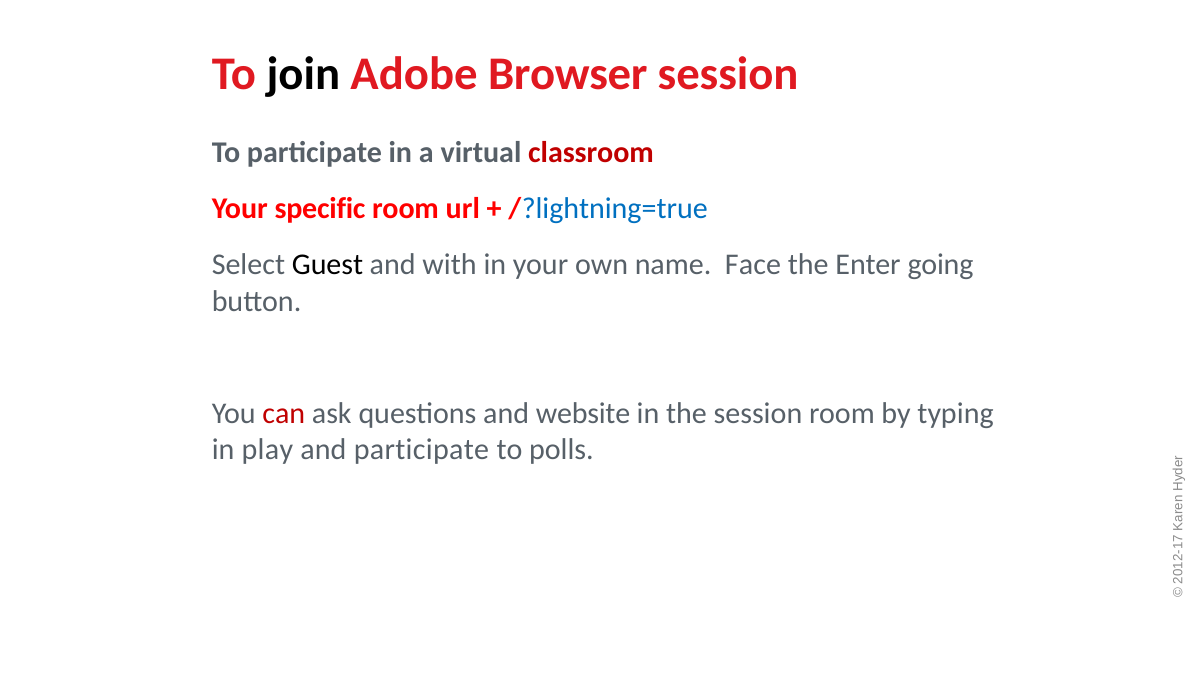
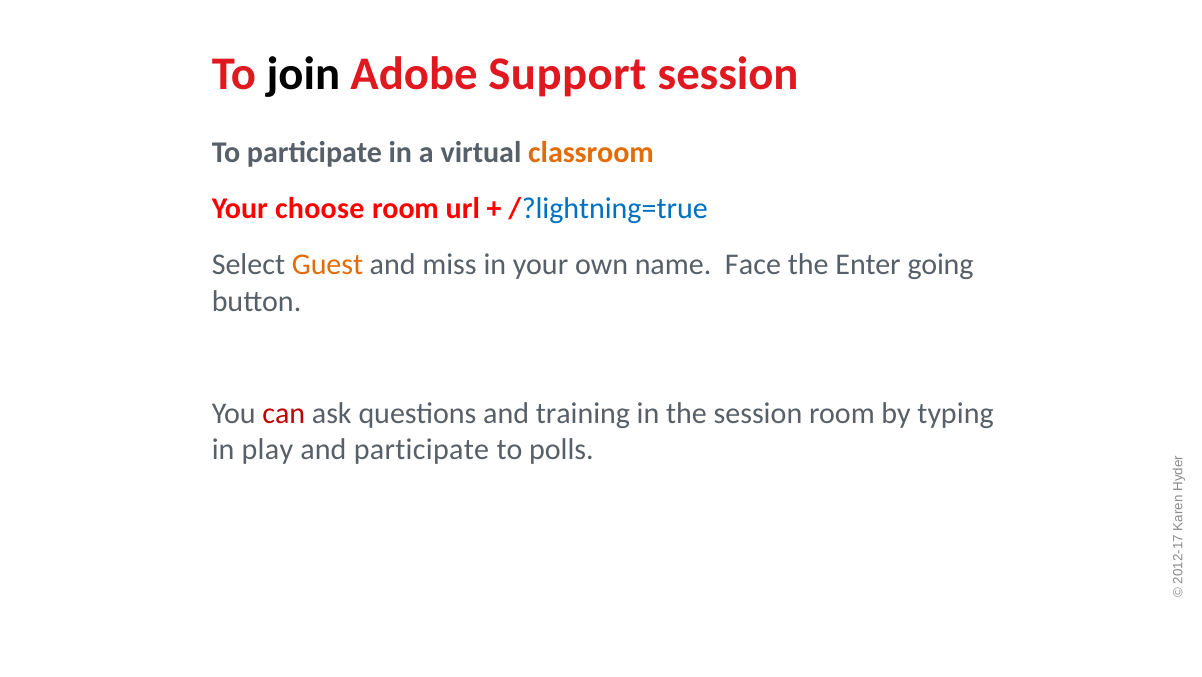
Browser: Browser -> Support
classroom colour: red -> orange
specific: specific -> choose
Guest colour: black -> orange
with: with -> miss
website: website -> training
